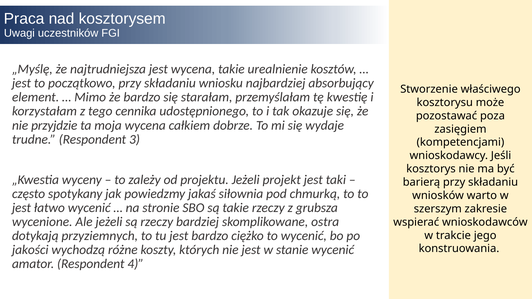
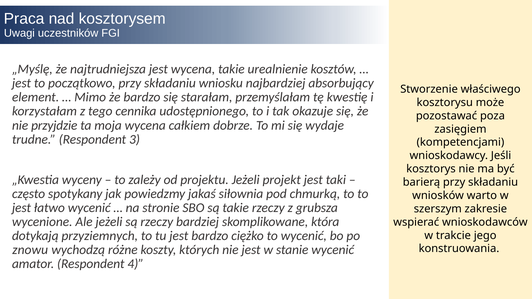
ostra: ostra -> która
jakości: jakości -> znowu
